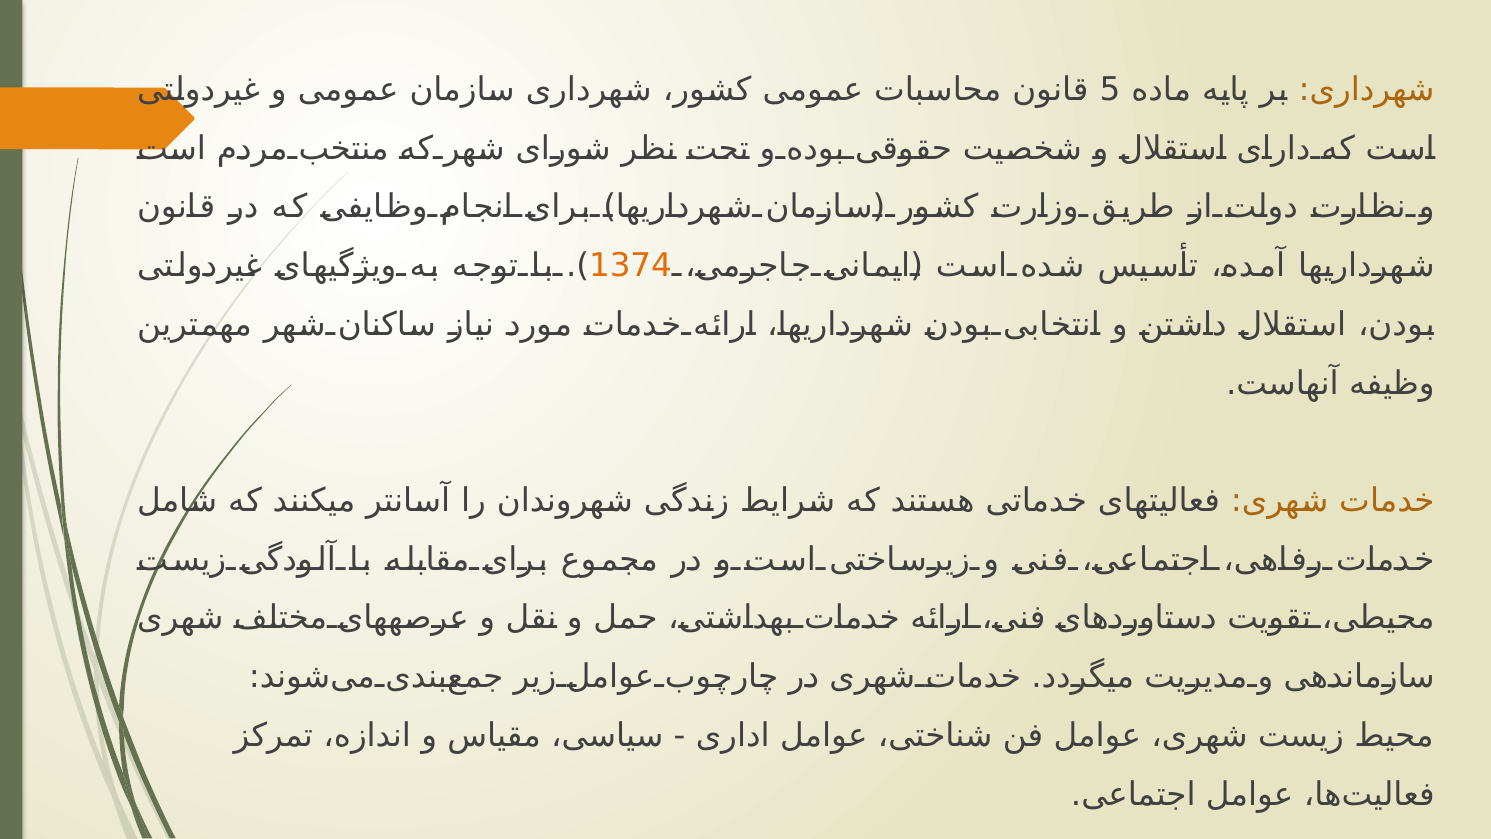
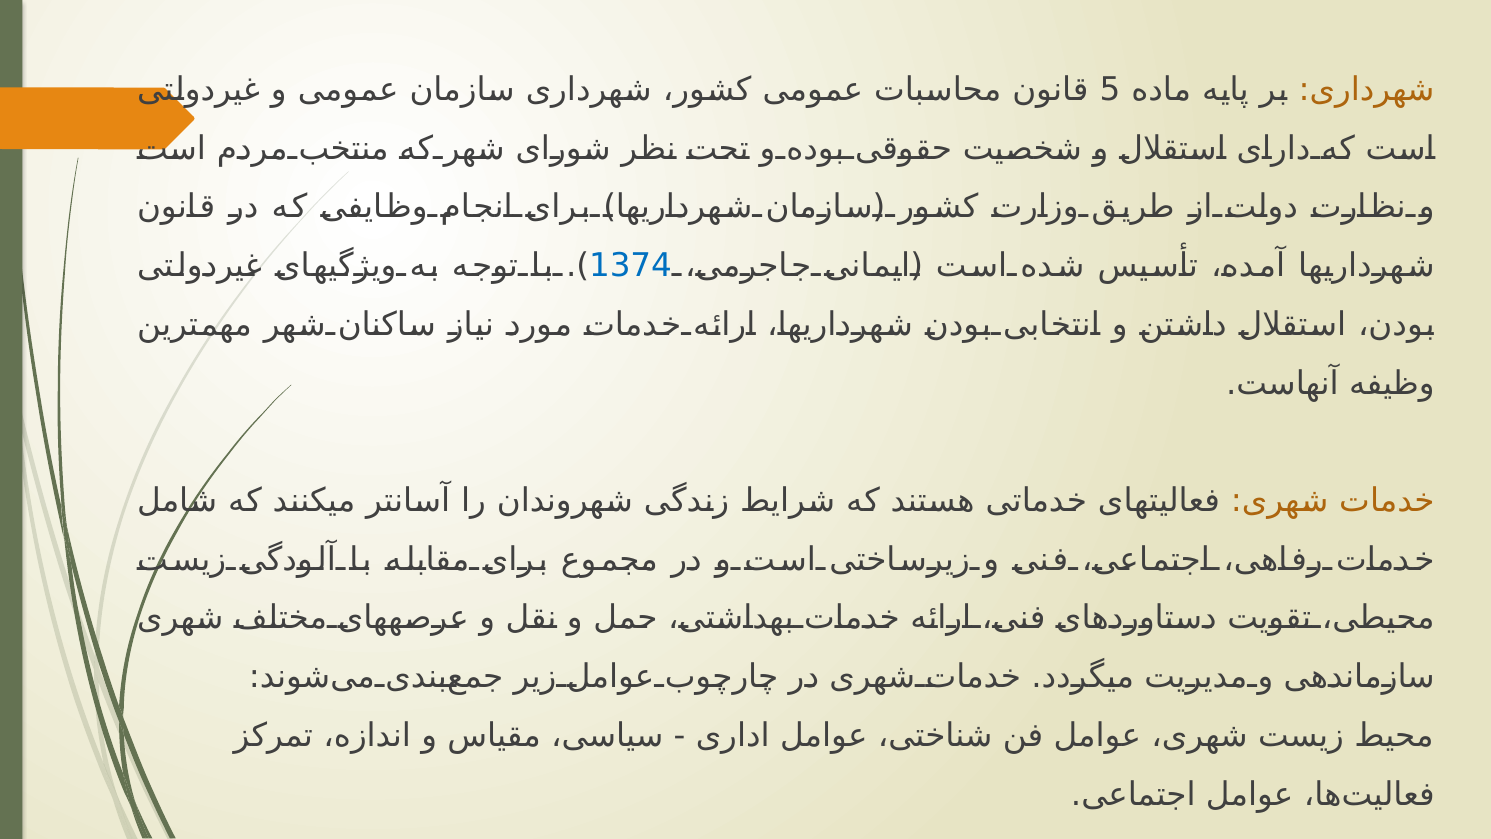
1374 colour: orange -> blue
